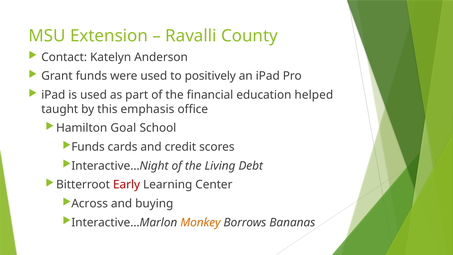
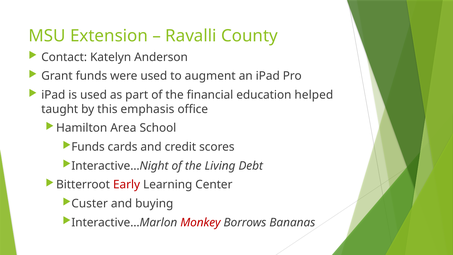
positively: positively -> augment
Goal: Goal -> Area
Across: Across -> Custer
Monkey colour: orange -> red
